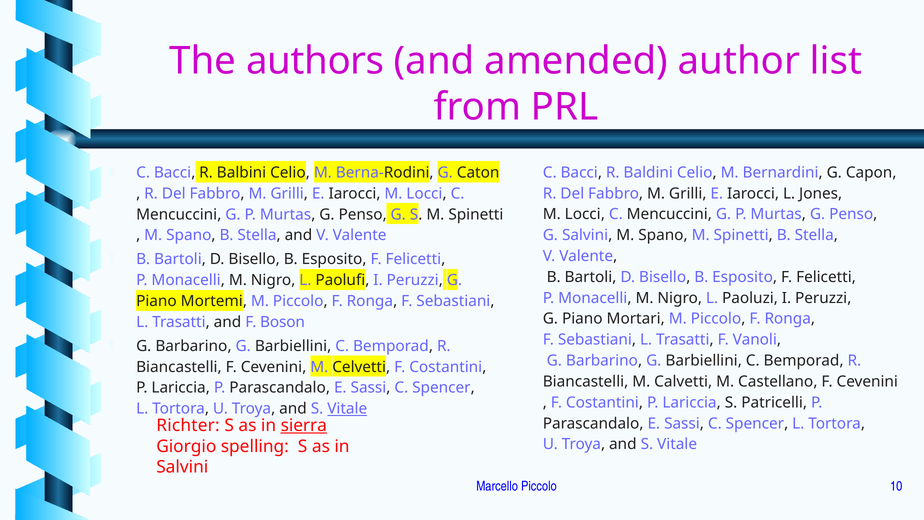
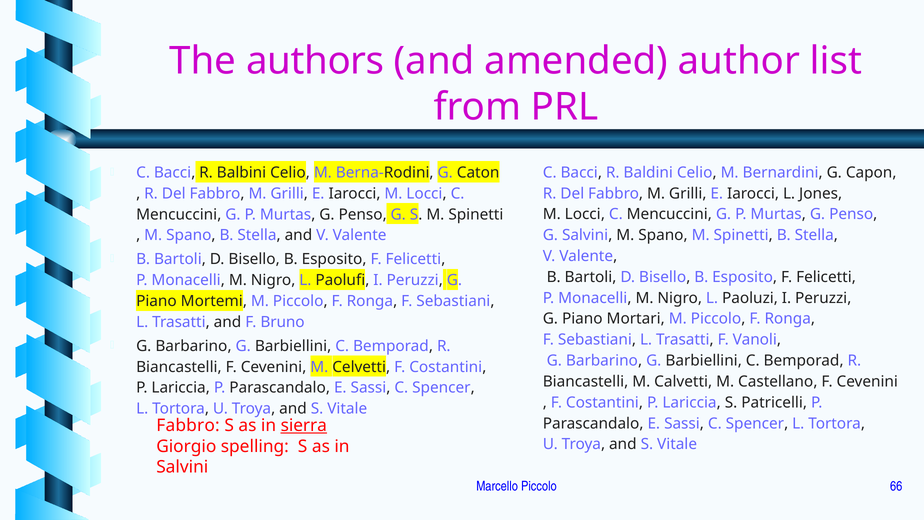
Boson: Boson -> Bruno
Vitale at (347, 409) underline: present -> none
Richter at (188, 425): Richter -> Fabbro
10: 10 -> 66
